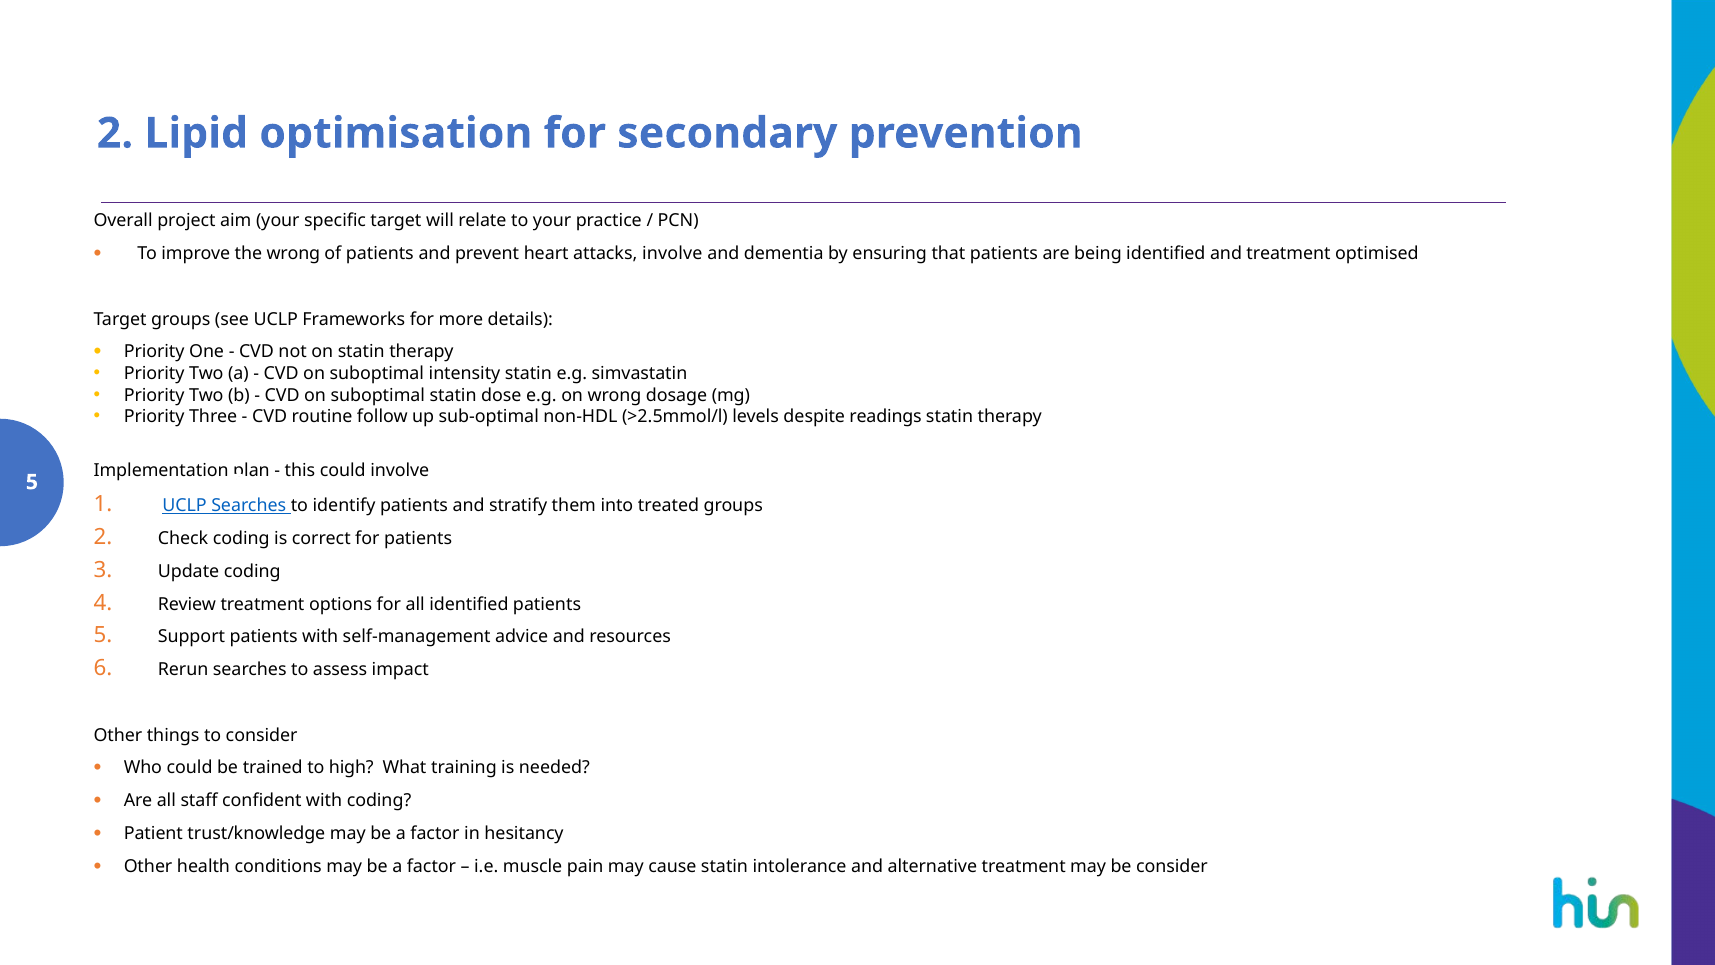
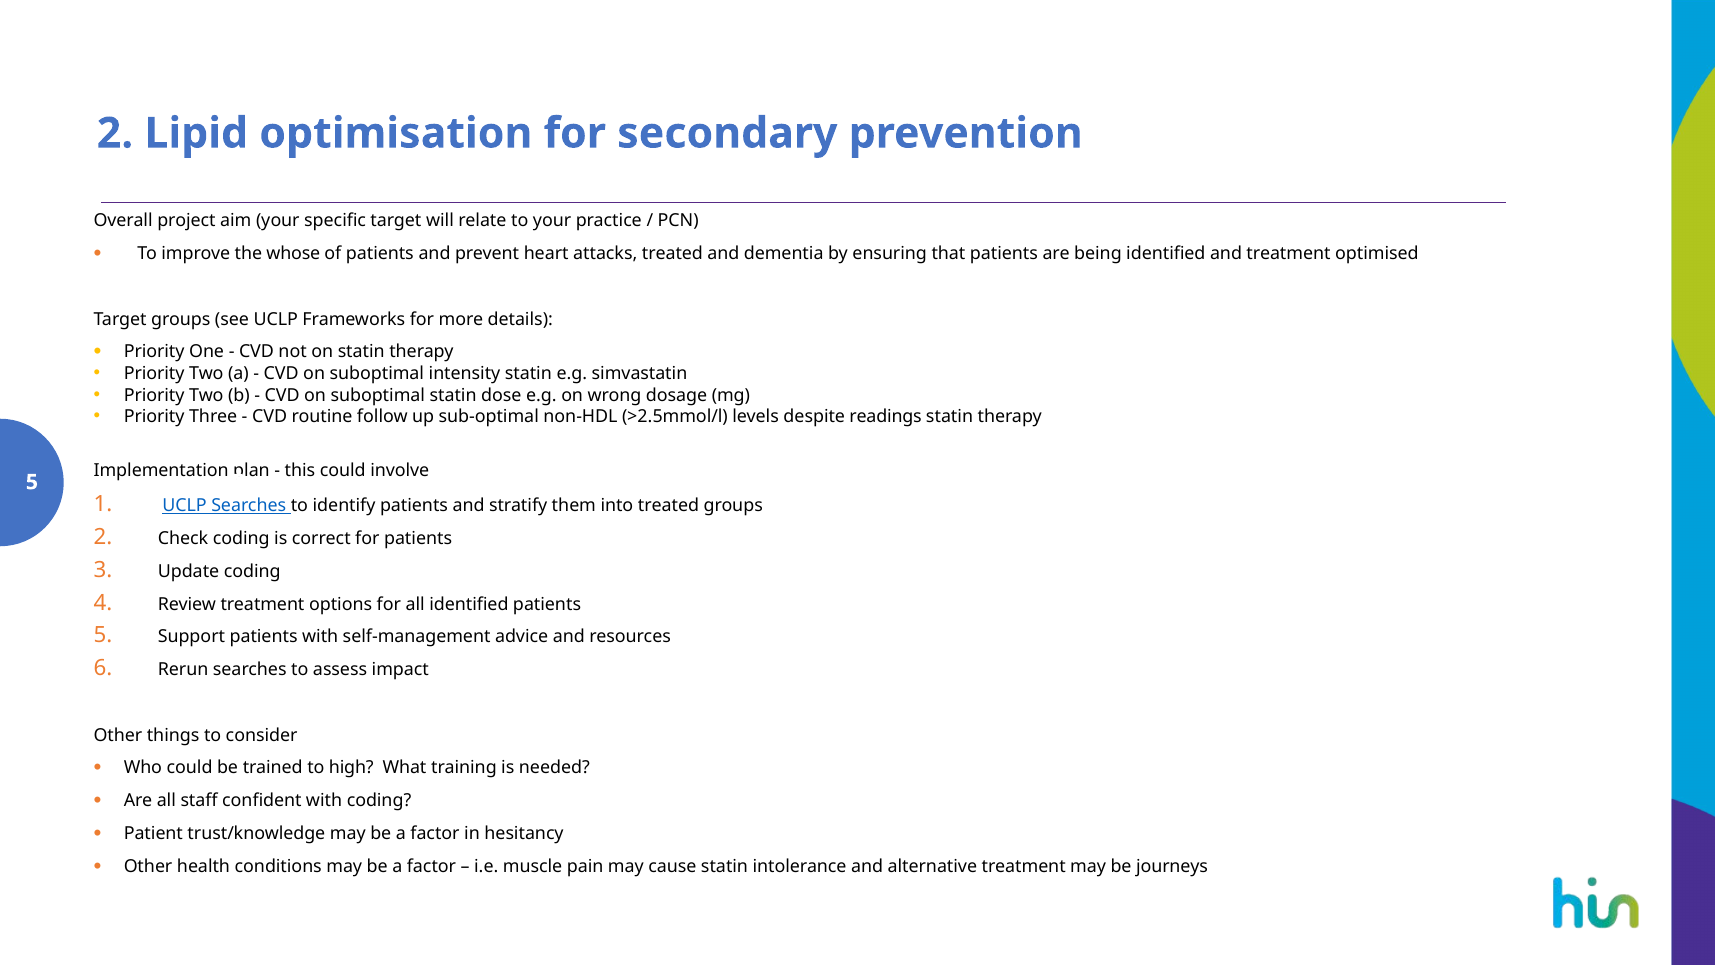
the wrong: wrong -> whose
attacks involve: involve -> treated
be consider: consider -> journeys
